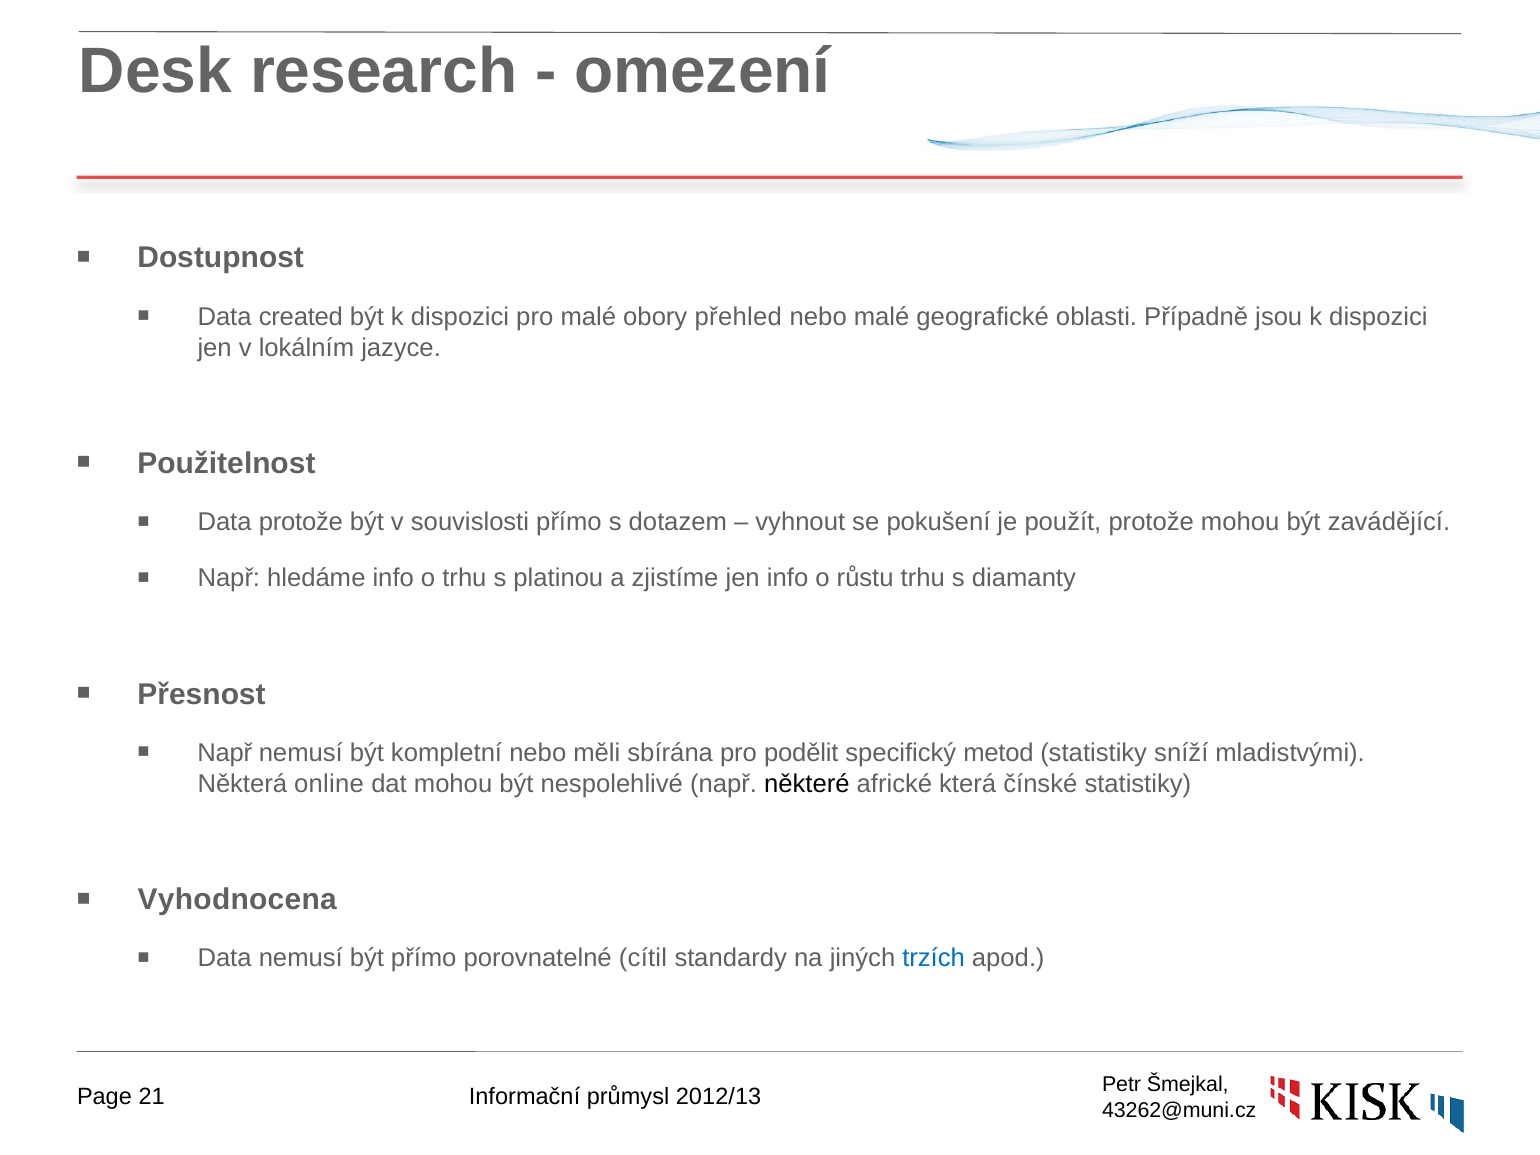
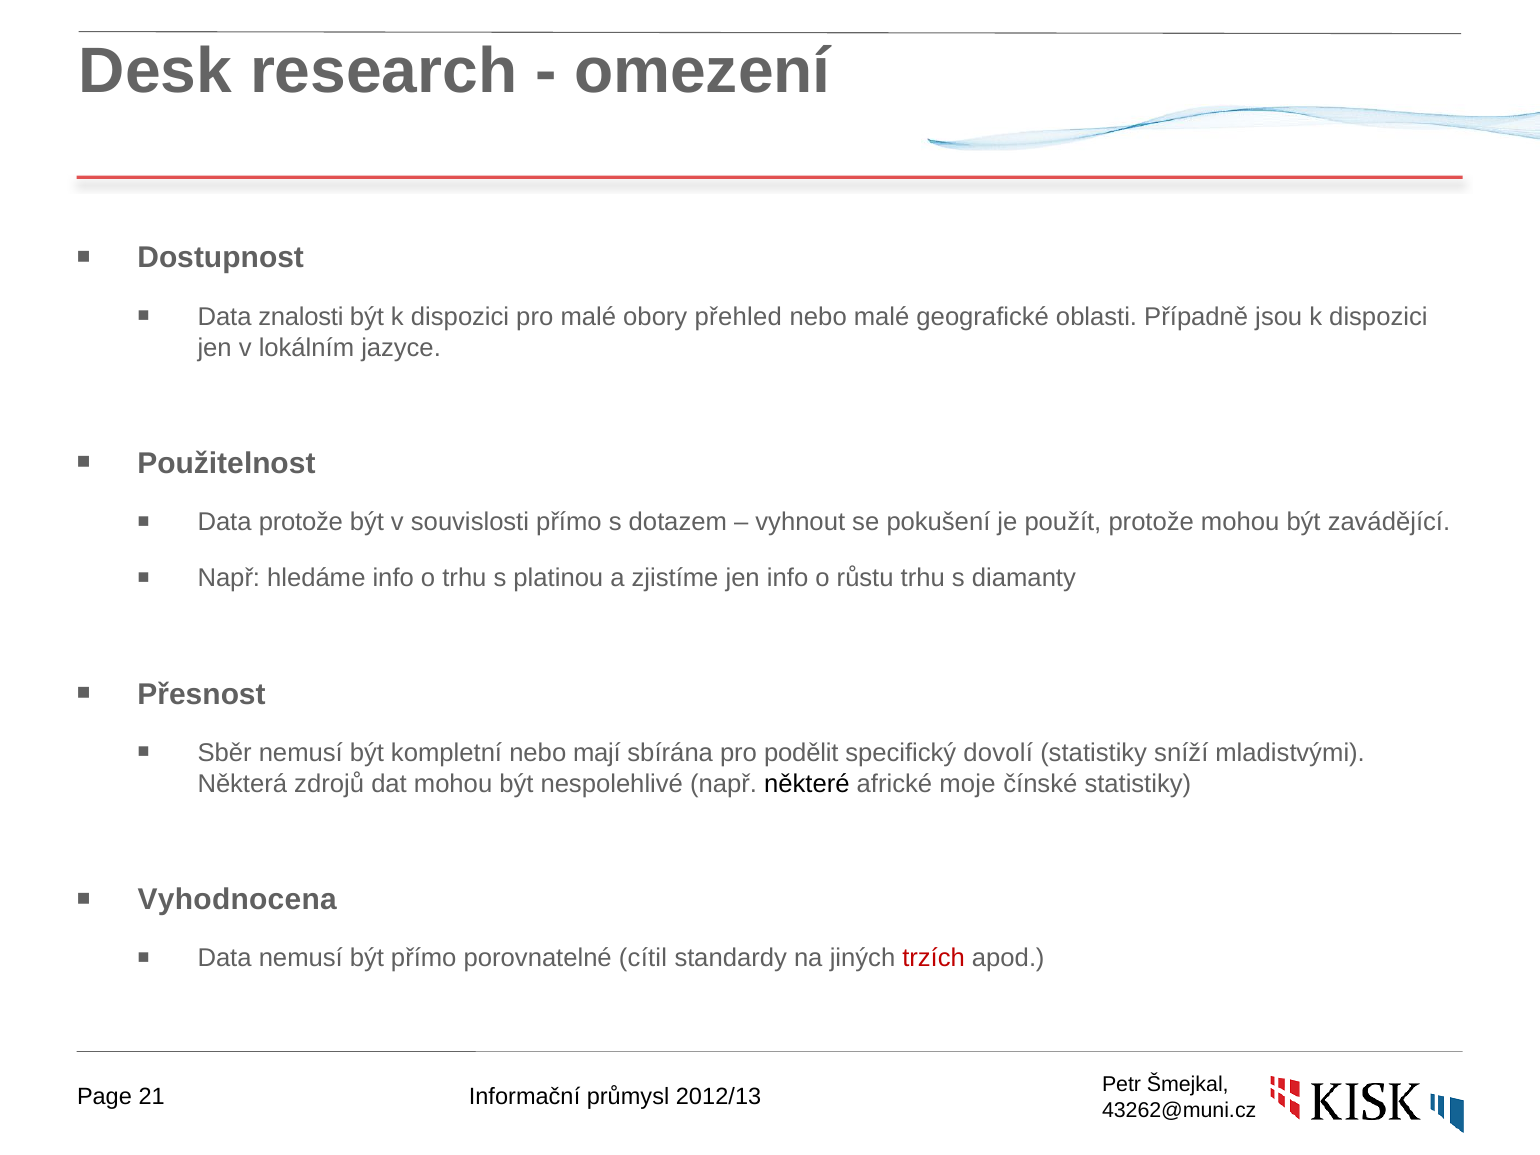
created: created -> znalosti
Např at (225, 753): Např -> Sběr
měli: měli -> mají
metod: metod -> dovolí
online: online -> zdrojů
která: která -> moje
trzích colour: blue -> red
